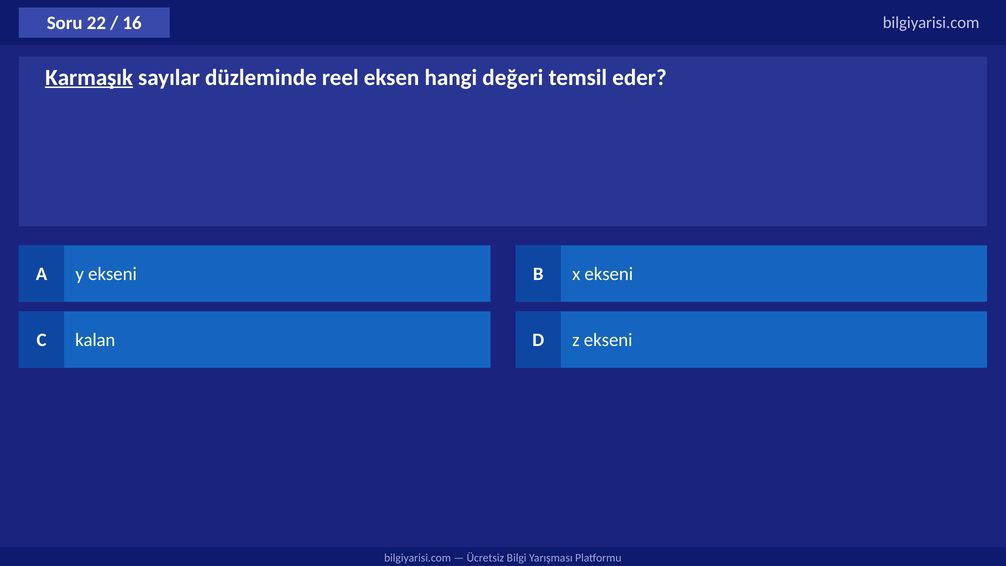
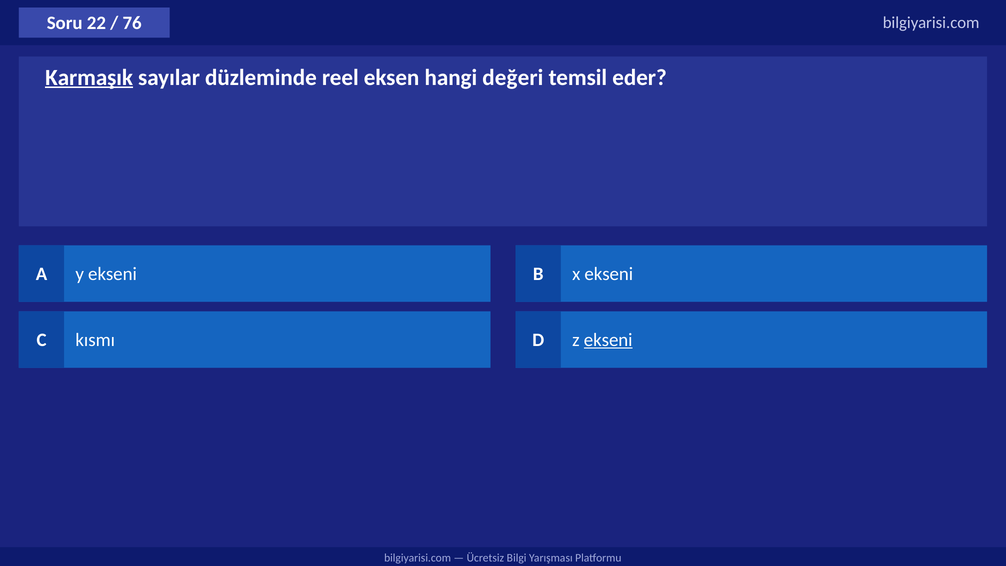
16: 16 -> 76
kalan: kalan -> kısmı
ekseni at (608, 340) underline: none -> present
